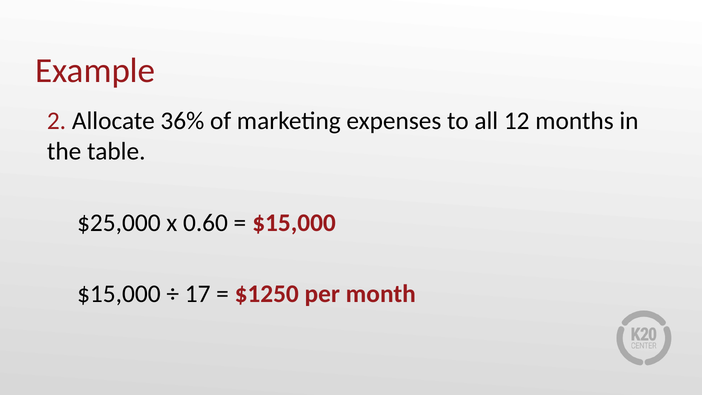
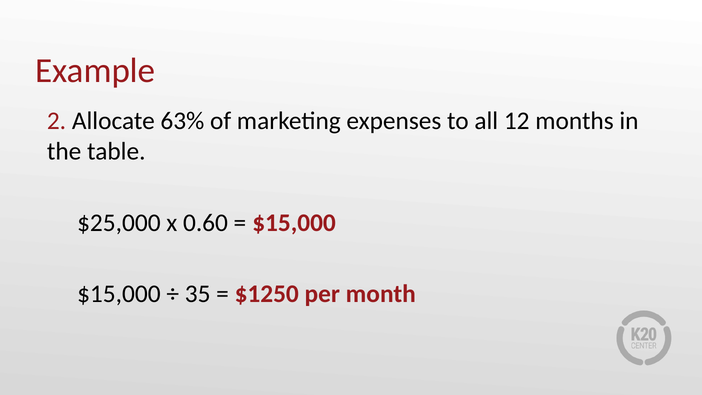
36%: 36% -> 63%
17: 17 -> 35
